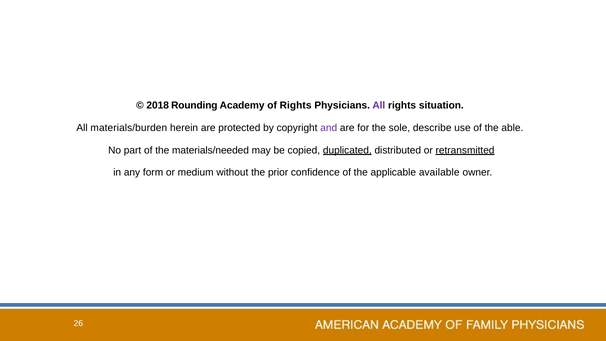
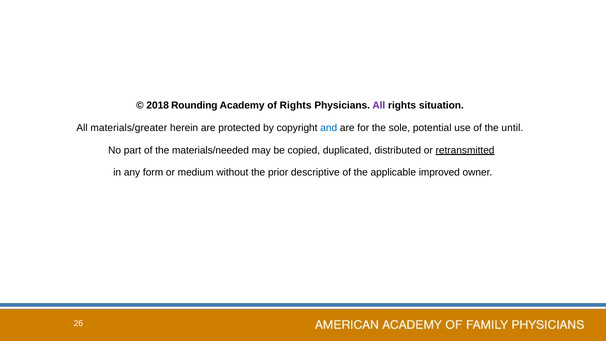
materials/burden: materials/burden -> materials/greater
and colour: purple -> blue
describe: describe -> potential
able: able -> until
duplicated underline: present -> none
confidence: confidence -> descriptive
available: available -> improved
